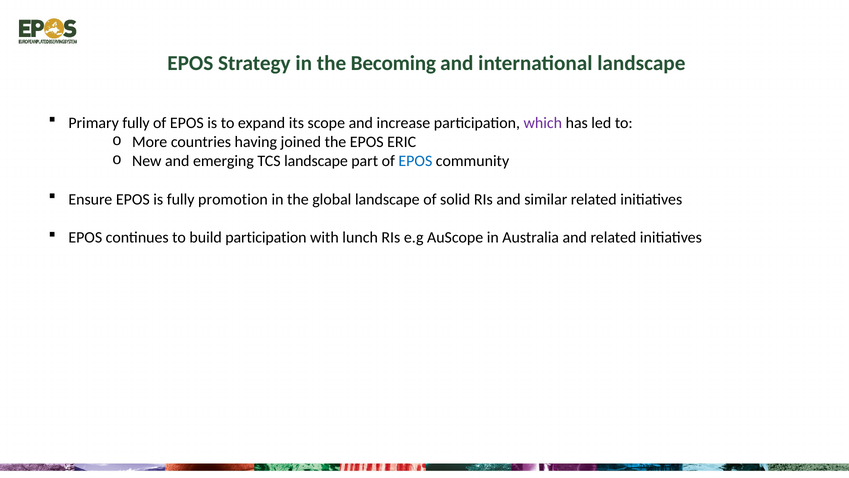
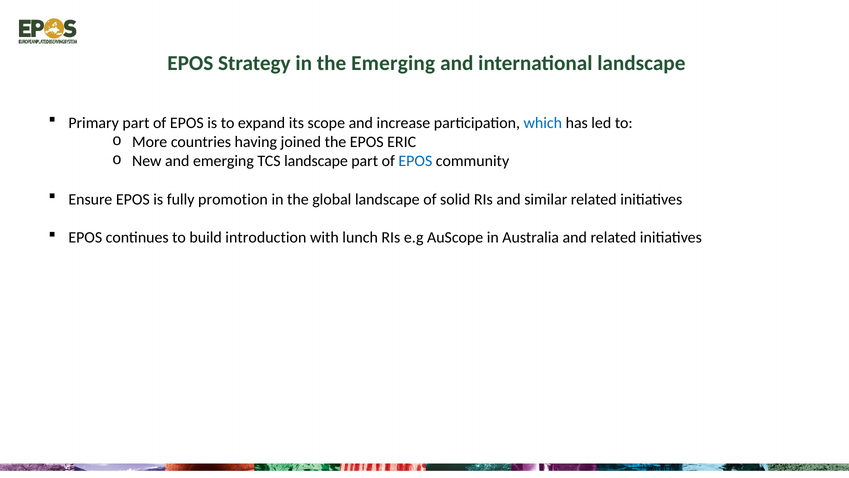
the Becoming: Becoming -> Emerging
Primary fully: fully -> part
which colour: purple -> blue
build participation: participation -> introduction
